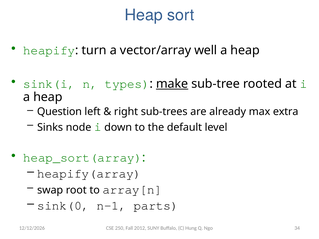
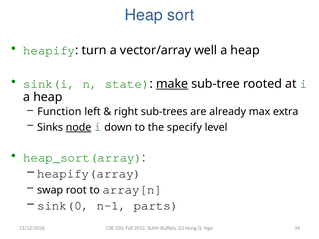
types: types -> state
Question: Question -> Function
node underline: none -> present
default: default -> specify
